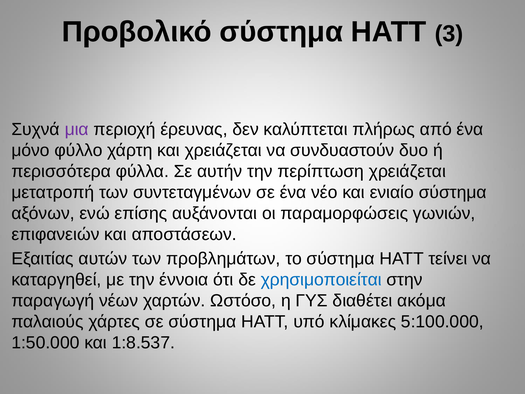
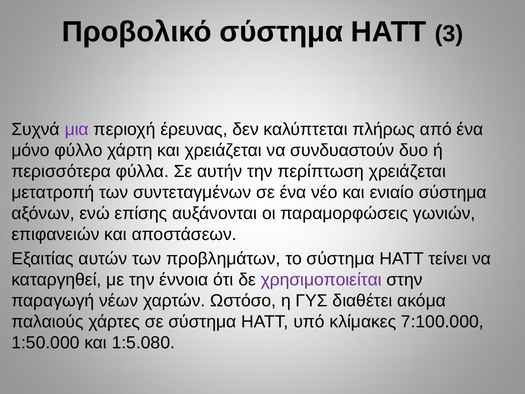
χρησιμοποιείται colour: blue -> purple
5:100.000: 5:100.000 -> 7:100.000
1:8.537: 1:8.537 -> 1:5.080
